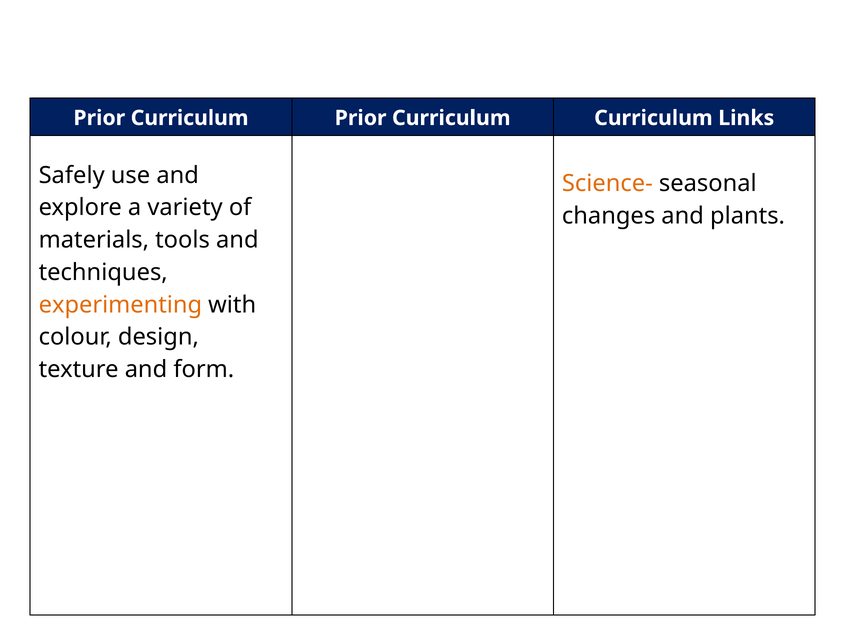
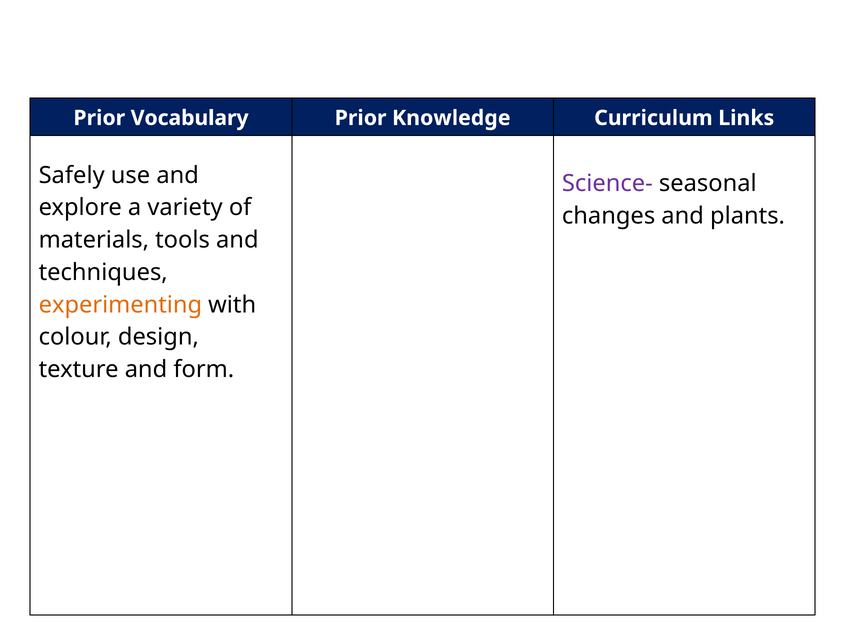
Curriculum at (190, 118): Curriculum -> Vocabulary
Curriculum at (451, 118): Curriculum -> Knowledge
Science- colour: orange -> purple
